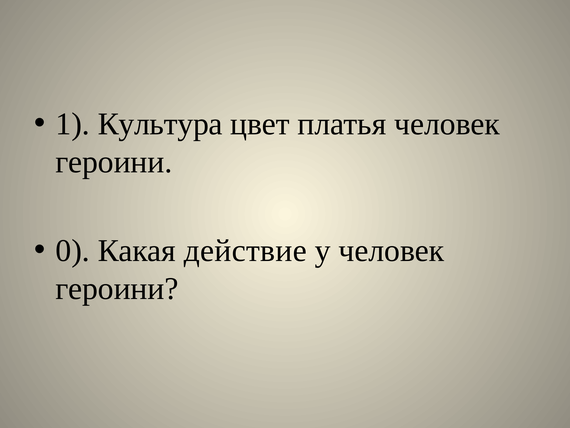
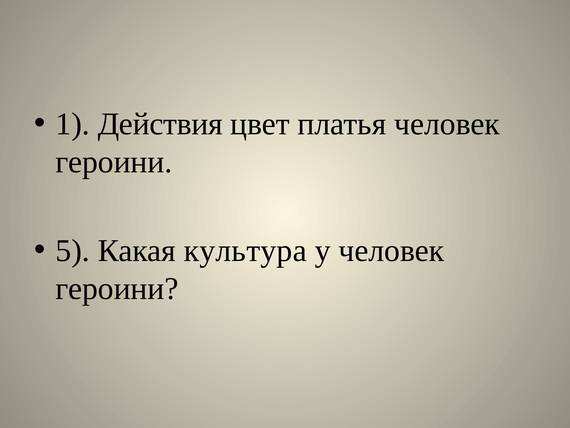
Культура: Культура -> Действия
0: 0 -> 5
действие: действие -> культура
